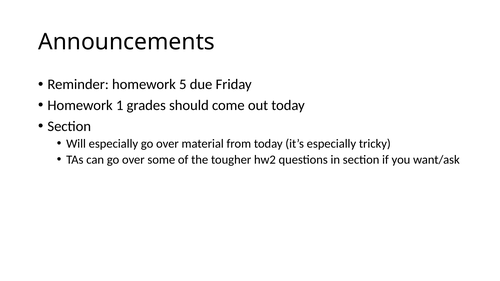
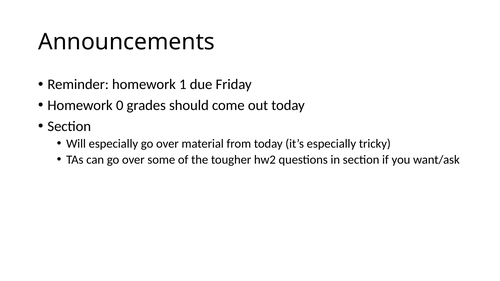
5: 5 -> 1
1: 1 -> 0
